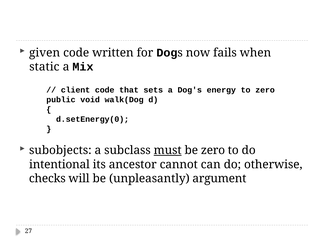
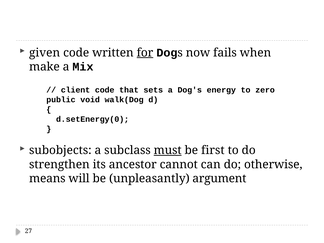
for underline: none -> present
static: static -> make
be zero: zero -> first
intentional: intentional -> strengthen
checks: checks -> means
